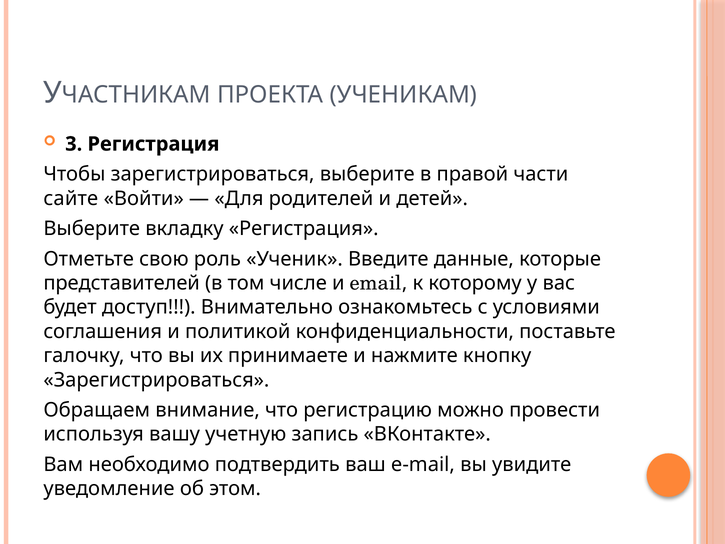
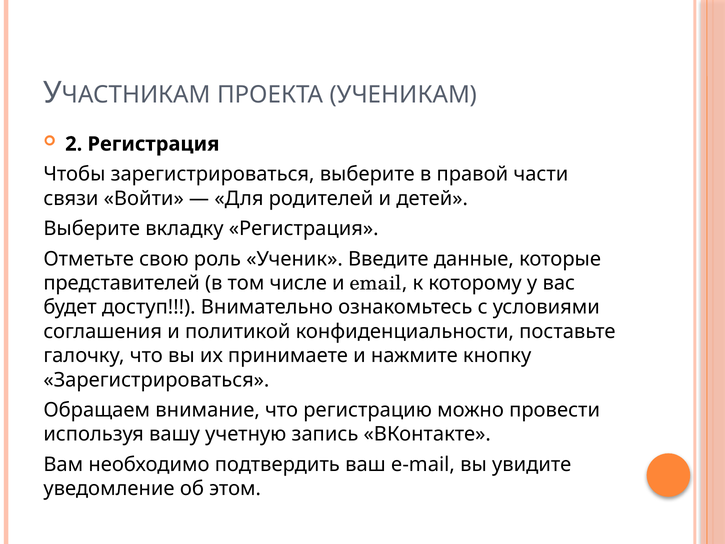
3: 3 -> 2
сайте: сайте -> связи
